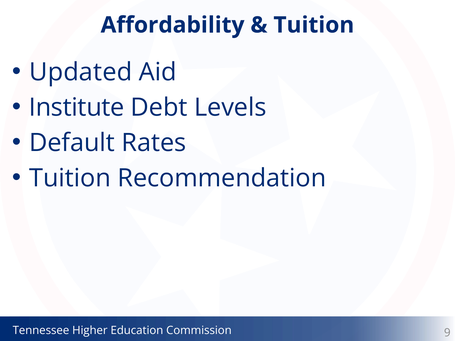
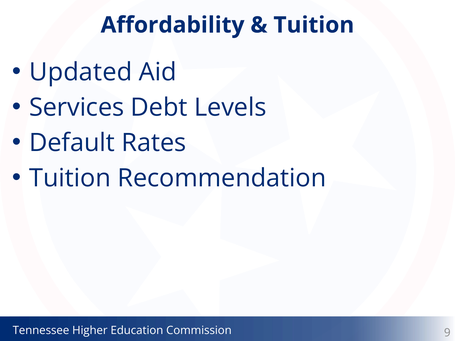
Institute: Institute -> Services
